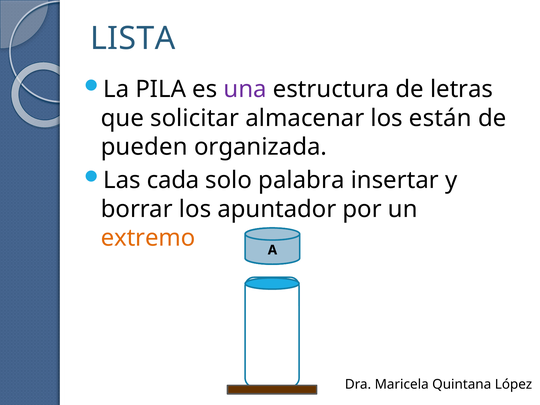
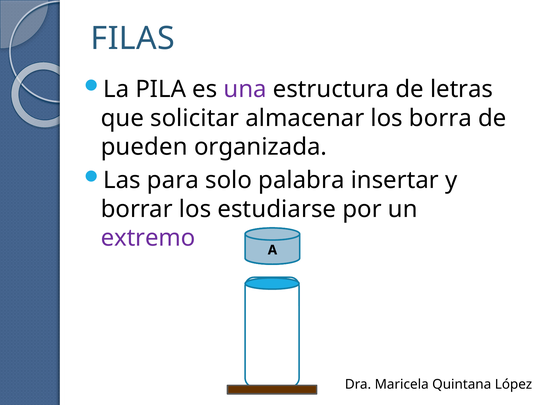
LISTA: LISTA -> FILAS
están: están -> borra
cada: cada -> para
apuntador: apuntador -> estudiarse
extremo colour: orange -> purple
